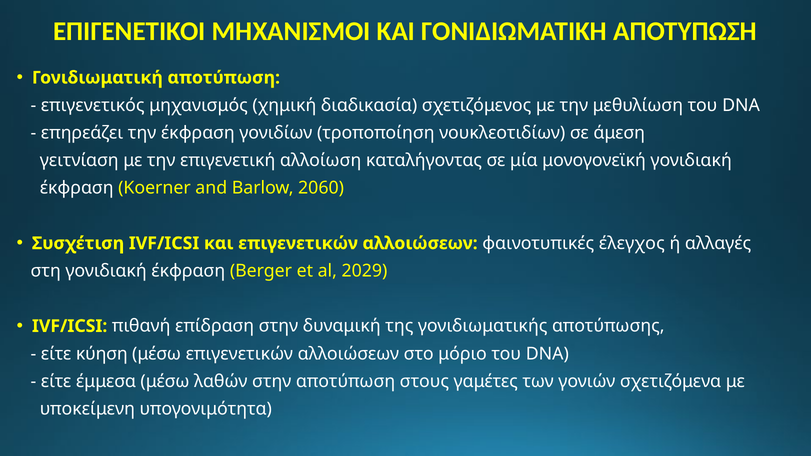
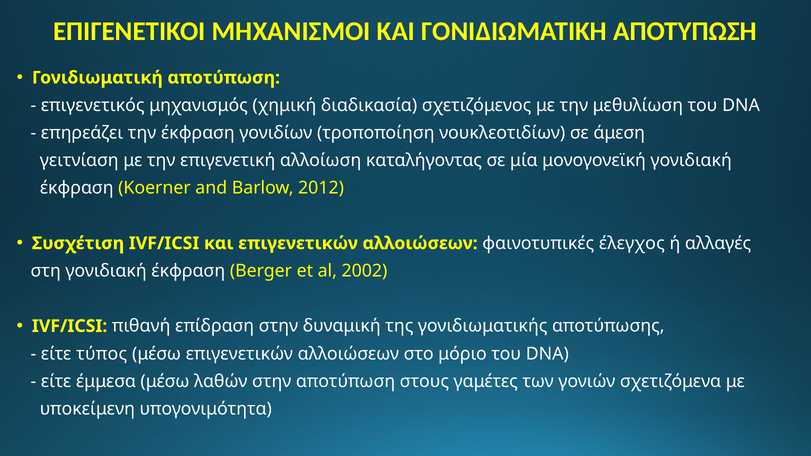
2060: 2060 -> 2012
2029: 2029 -> 2002
κύηση: κύηση -> τύπος
